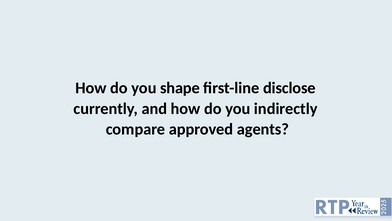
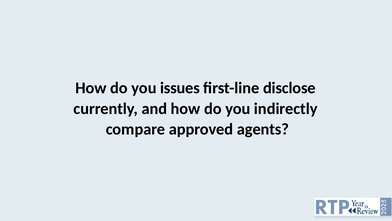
shape: shape -> issues
